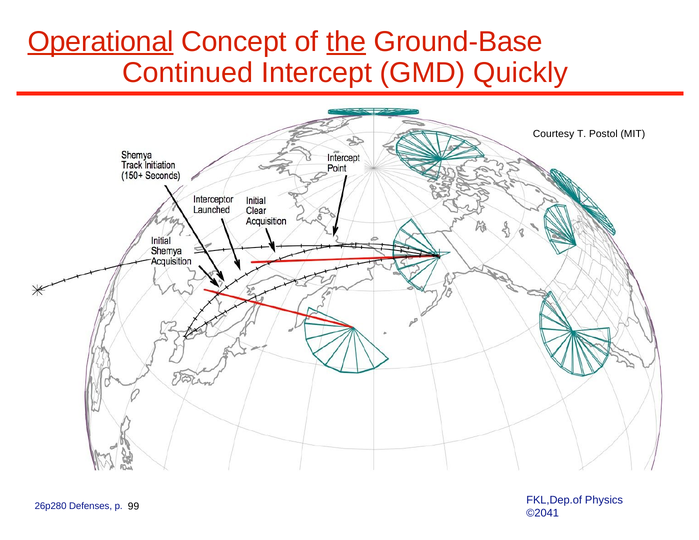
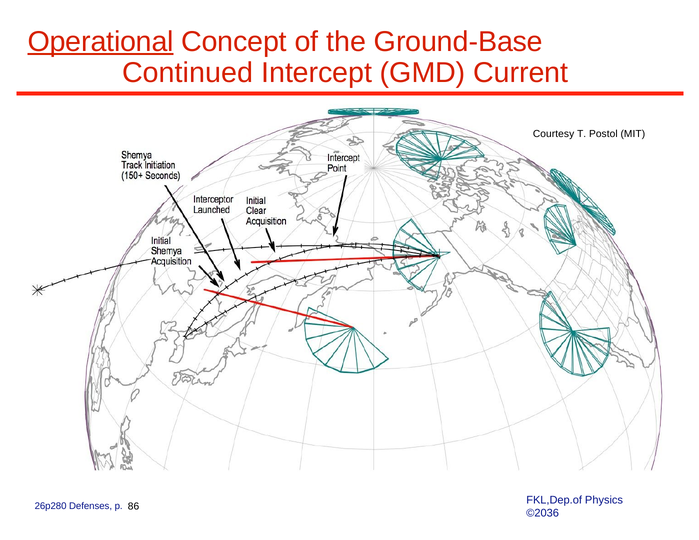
the underline: present -> none
Quickly: Quickly -> Current
99: 99 -> 86
©2041: ©2041 -> ©2036
